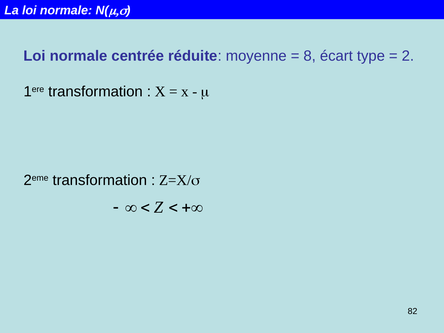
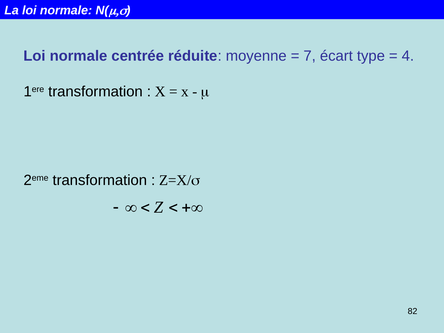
8: 8 -> 7
2: 2 -> 4
